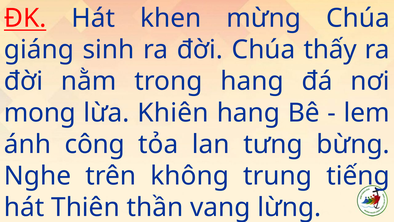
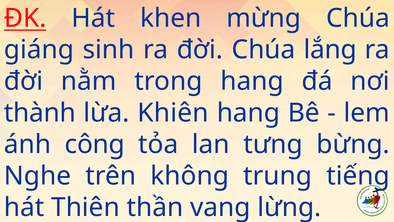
thấy: thấy -> lắng
mong: mong -> thành
